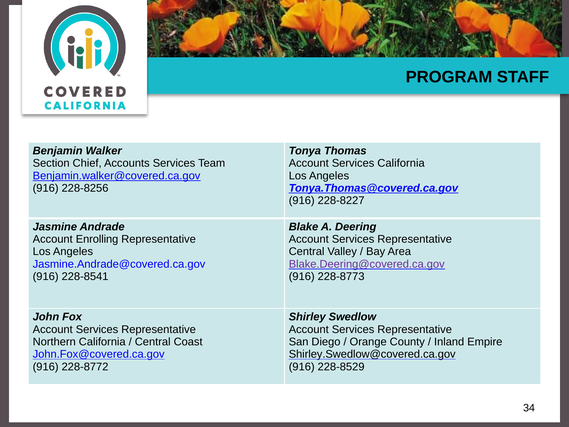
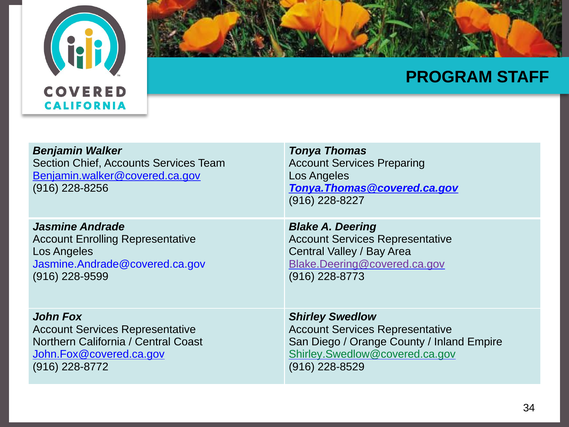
Services California: California -> Preparing
228-8541: 228-8541 -> 228-9599
Shirley.Swedlow@covered.ca.gov colour: black -> green
